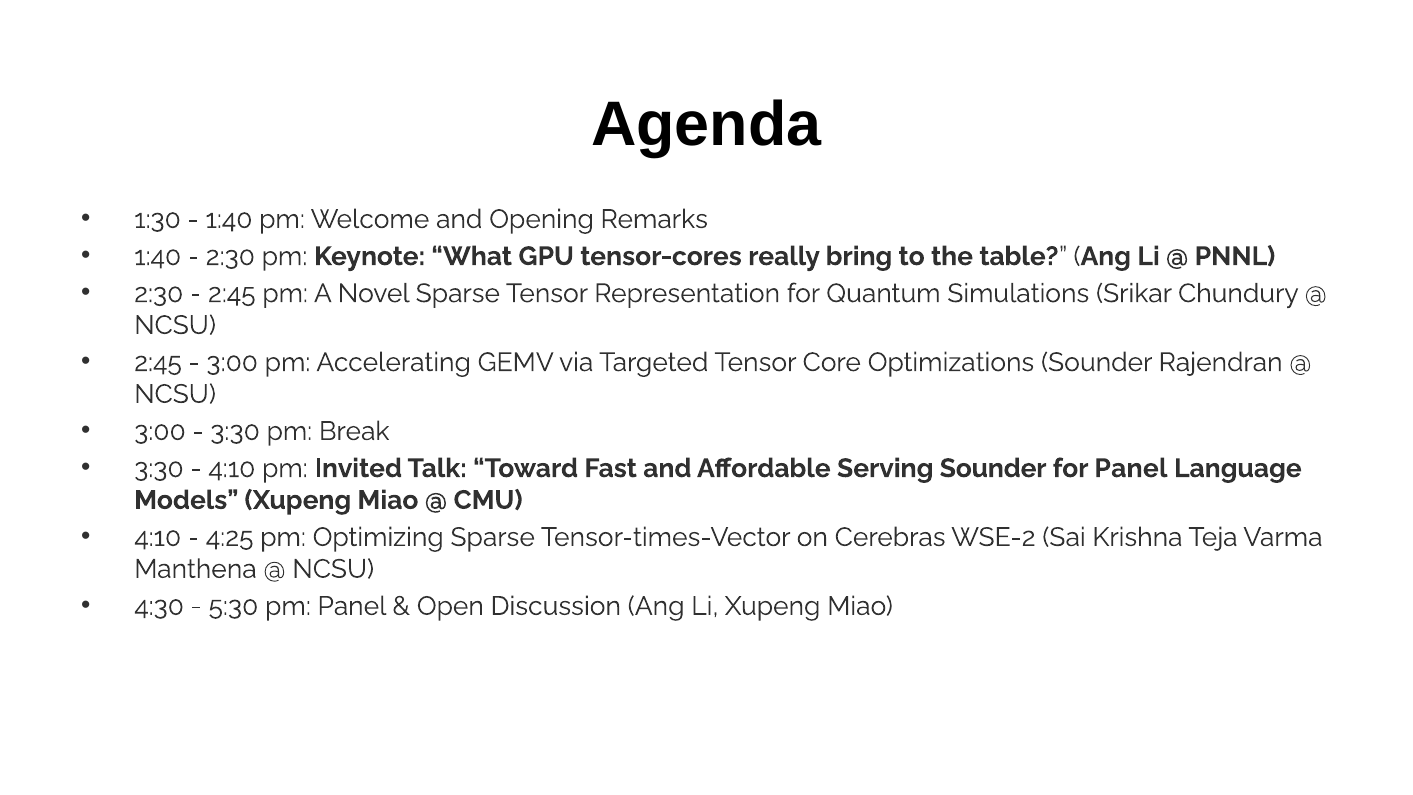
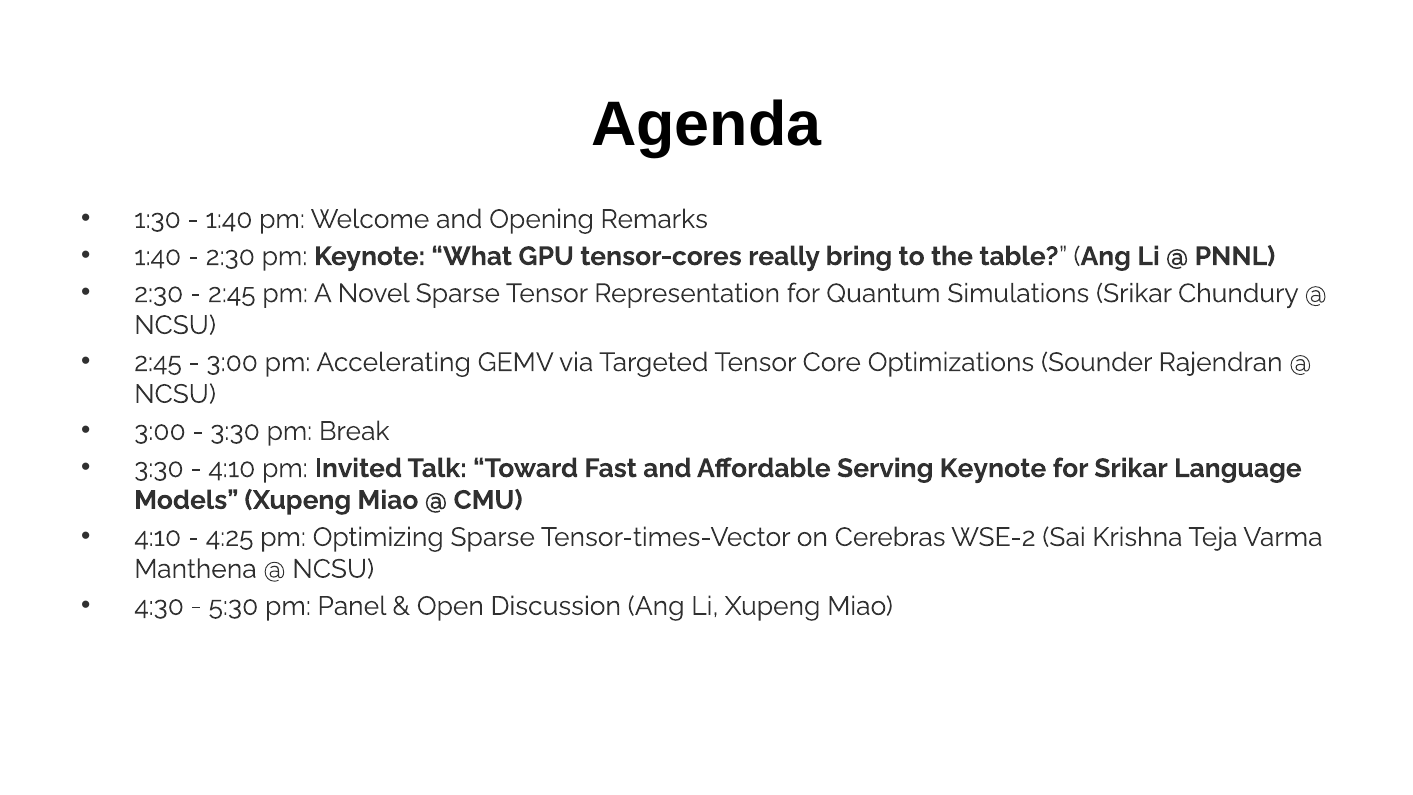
Serving Sounder: Sounder -> Keynote
for Panel: Panel -> Srikar
